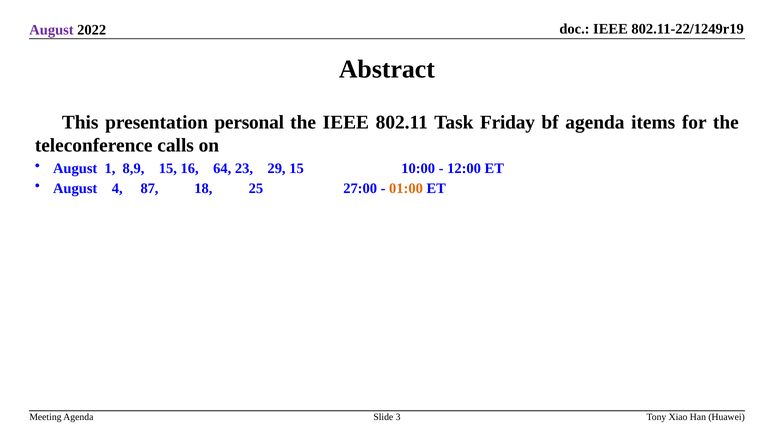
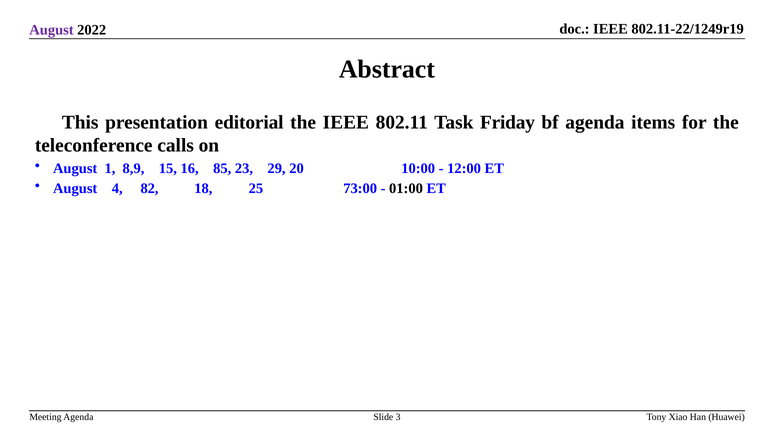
personal: personal -> editorial
64: 64 -> 85
29 15: 15 -> 20
87: 87 -> 82
27:00: 27:00 -> 73:00
01:00 colour: orange -> black
